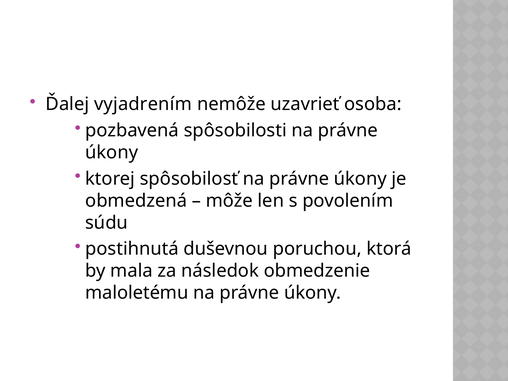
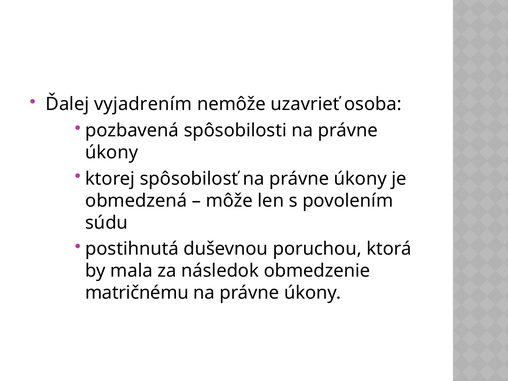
maloletému: maloletému -> matričnému
